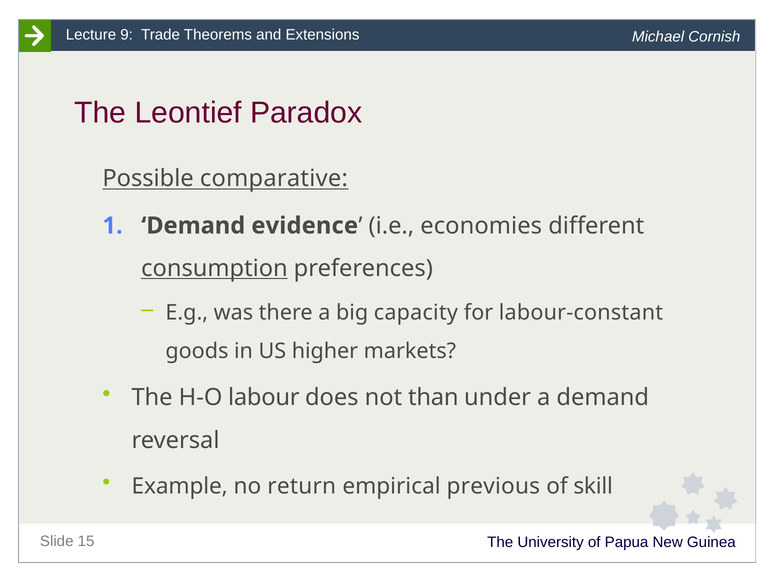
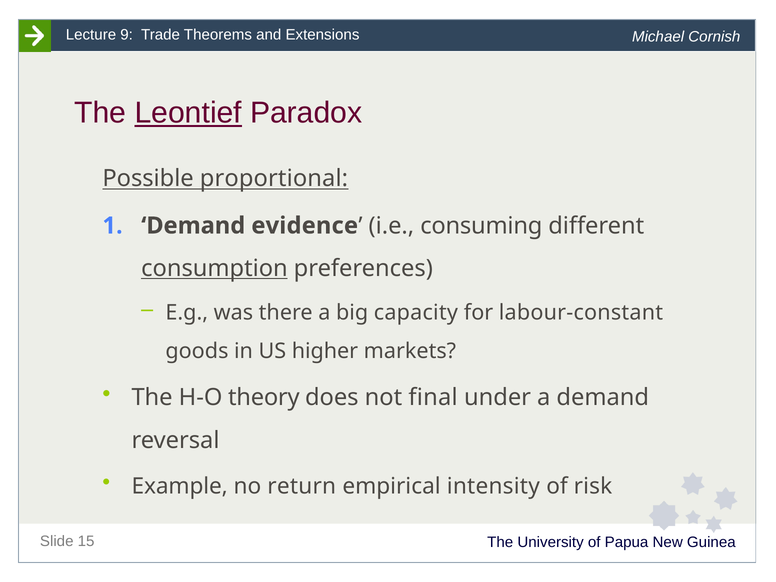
Leontief underline: none -> present
comparative: comparative -> proportional
economies: economies -> consuming
labour: labour -> theory
than: than -> final
previous: previous -> intensity
skill: skill -> risk
